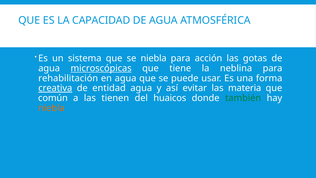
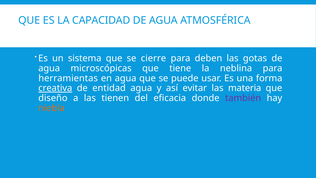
se niebla: niebla -> cierre
acción: acción -> deben
microscópicas underline: present -> none
rehabilitación: rehabilitación -> herramientas
común: común -> diseño
huaicos: huaicos -> eficacia
también colour: green -> purple
